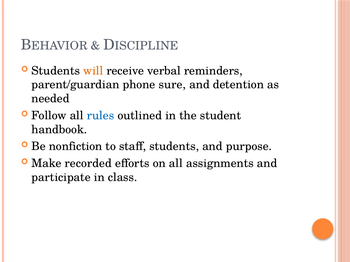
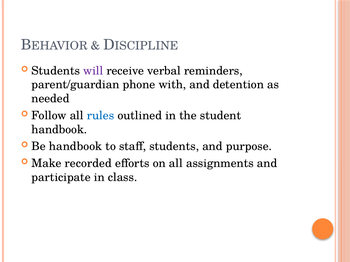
will colour: orange -> purple
sure: sure -> with
Be nonfiction: nonfiction -> handbook
